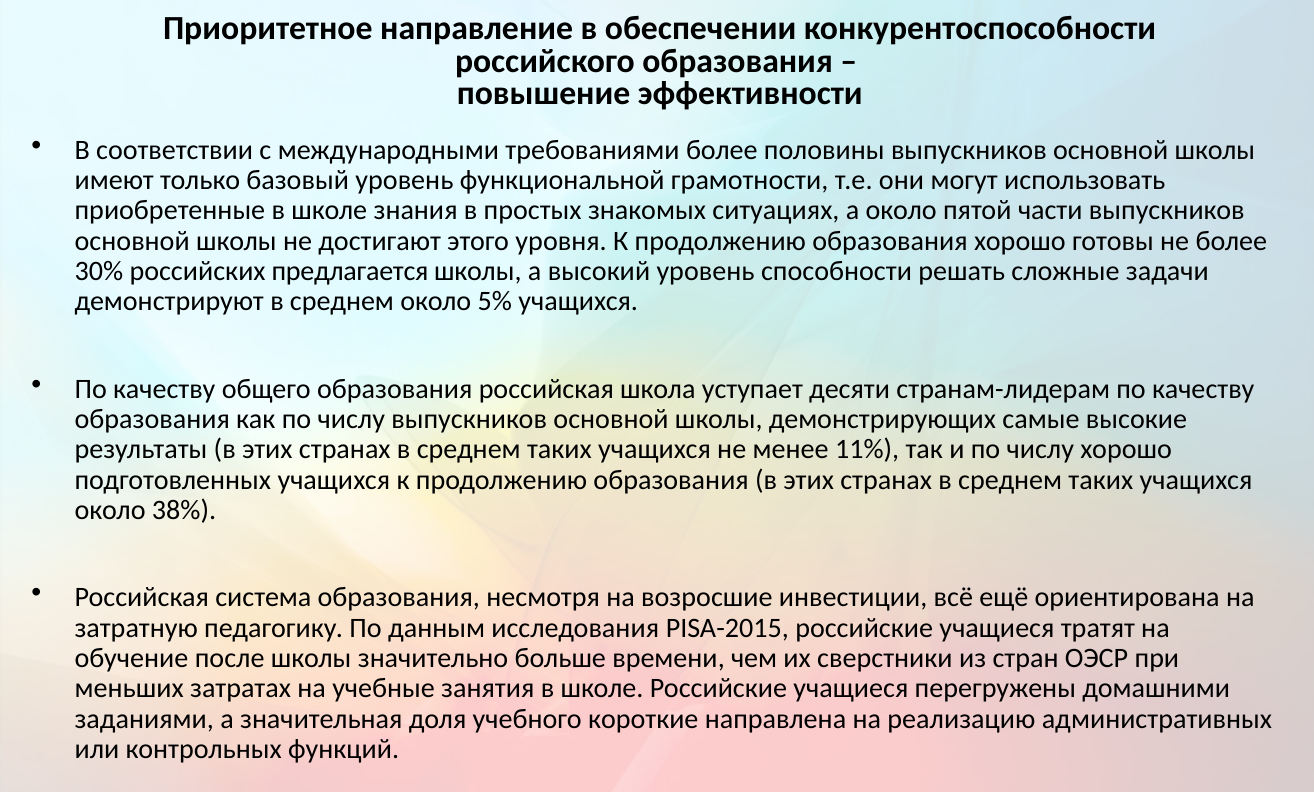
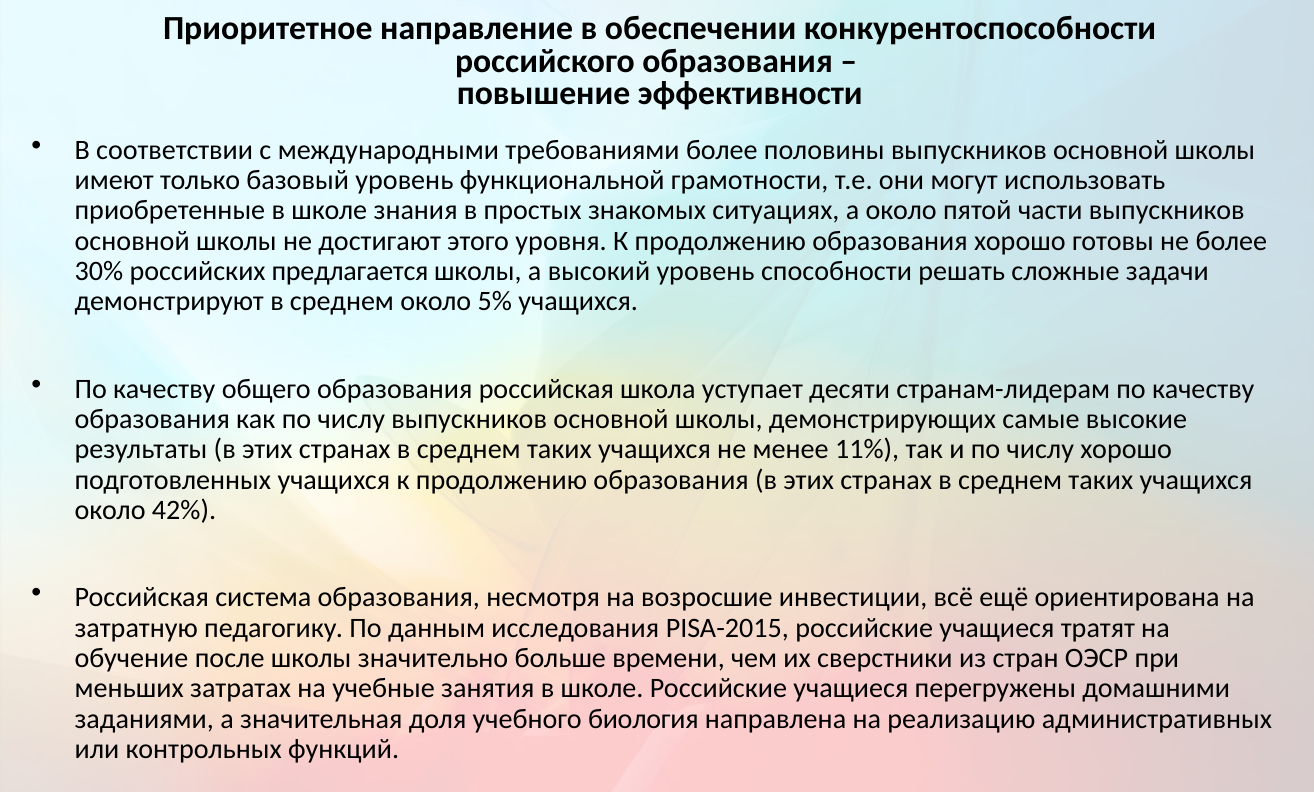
38%: 38% -> 42%
короткие: короткие -> биология
